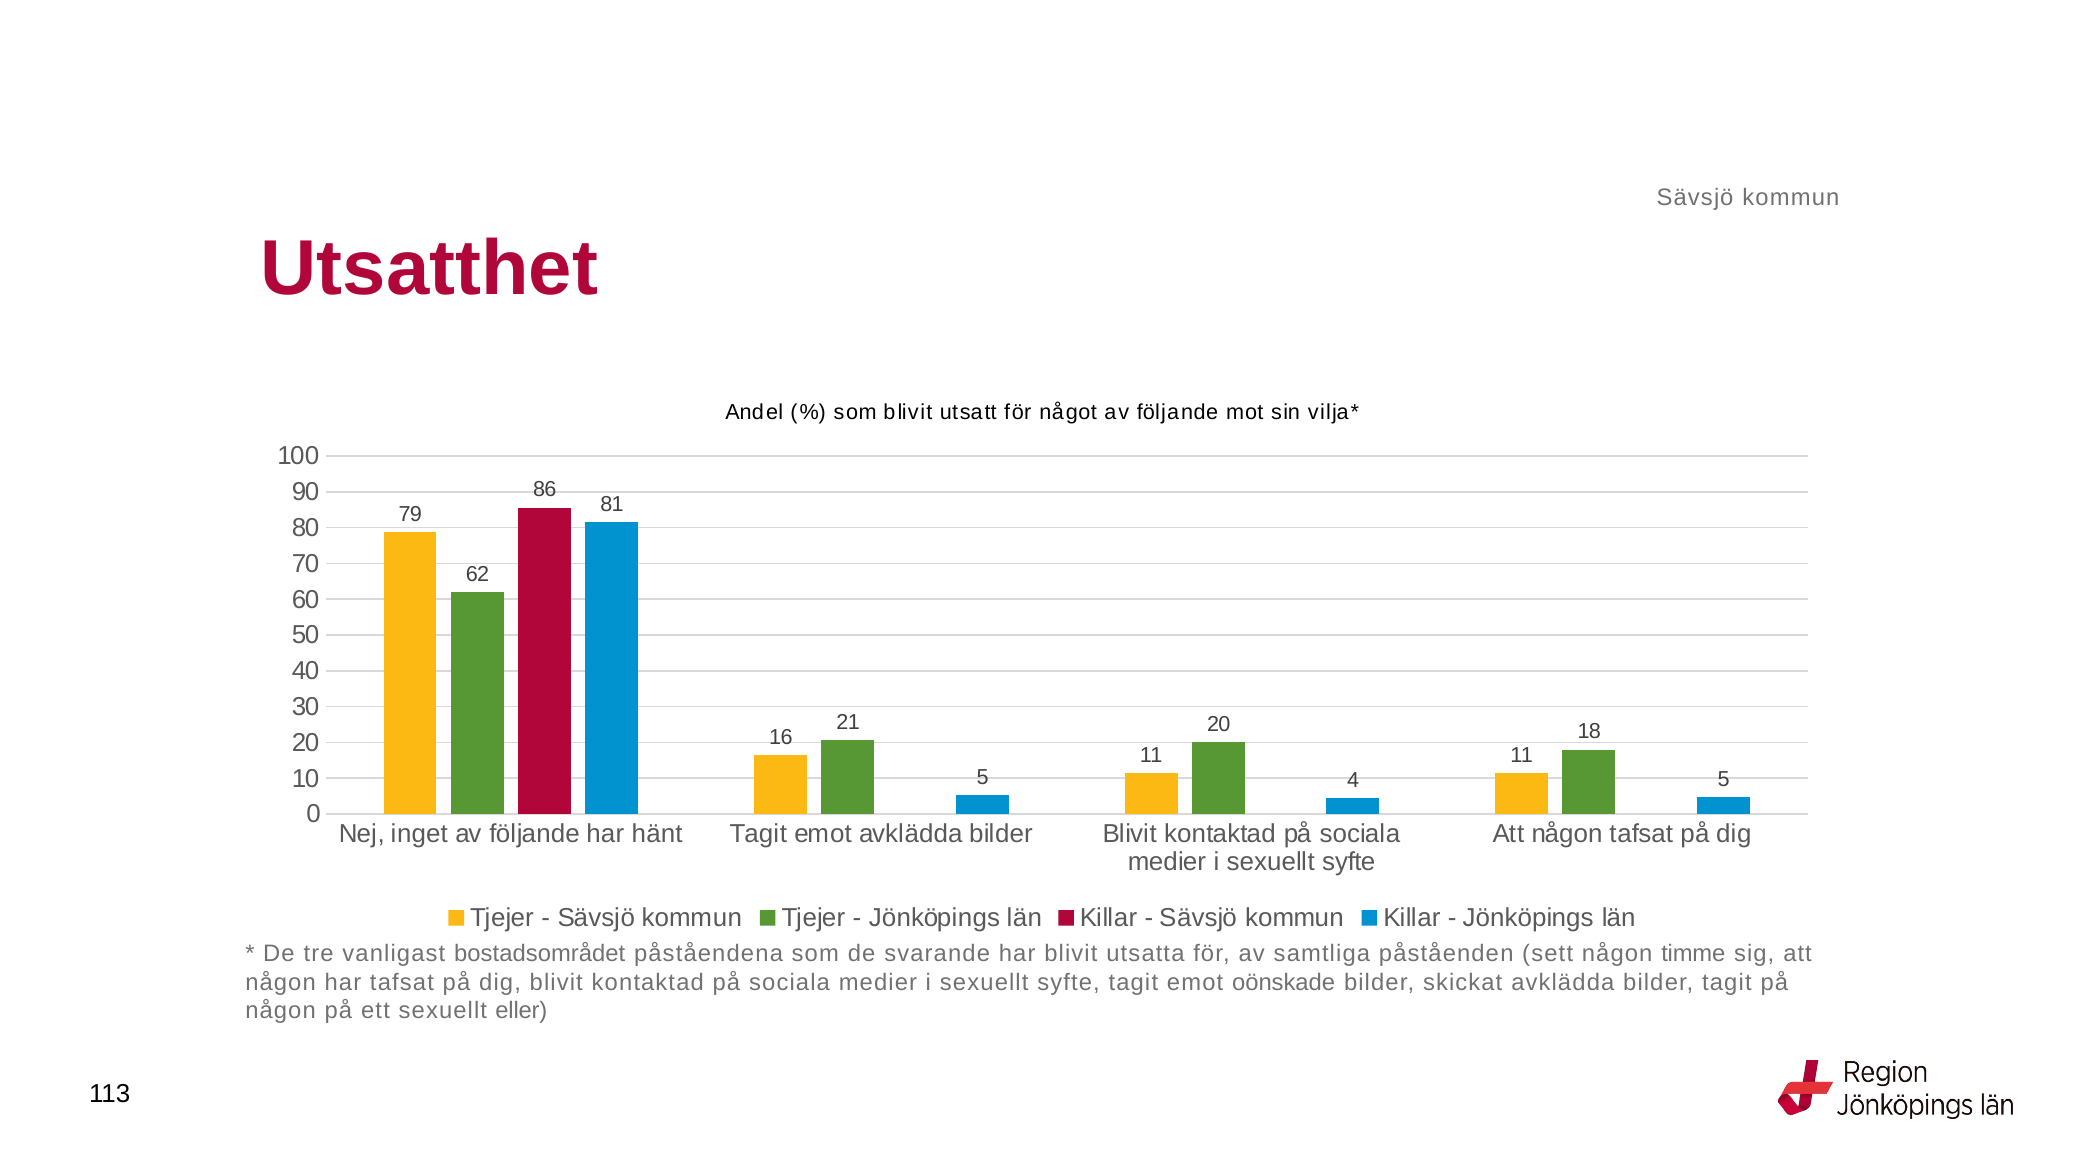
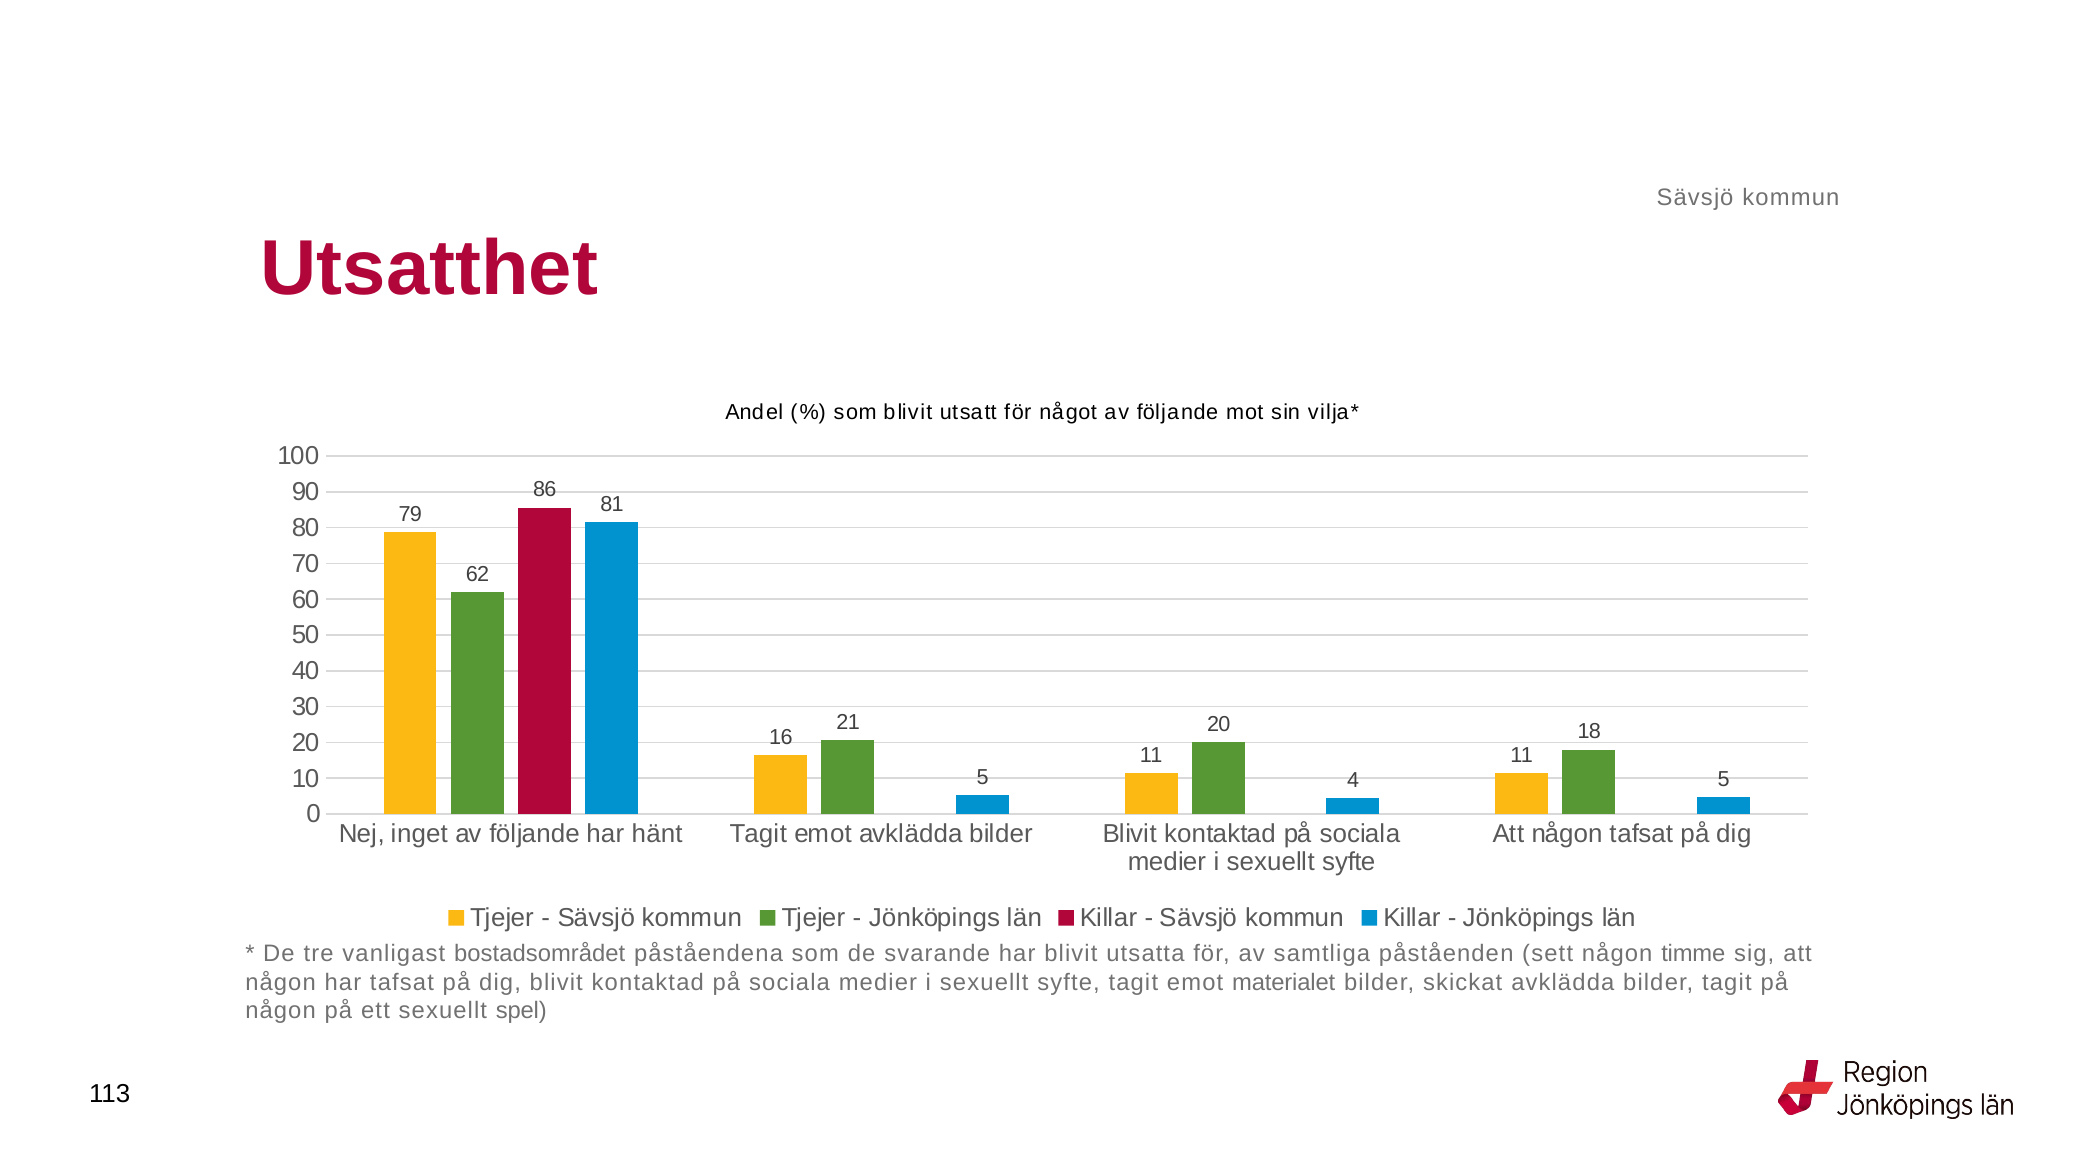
oönskade: oönskade -> materialet
eller: eller -> spel
